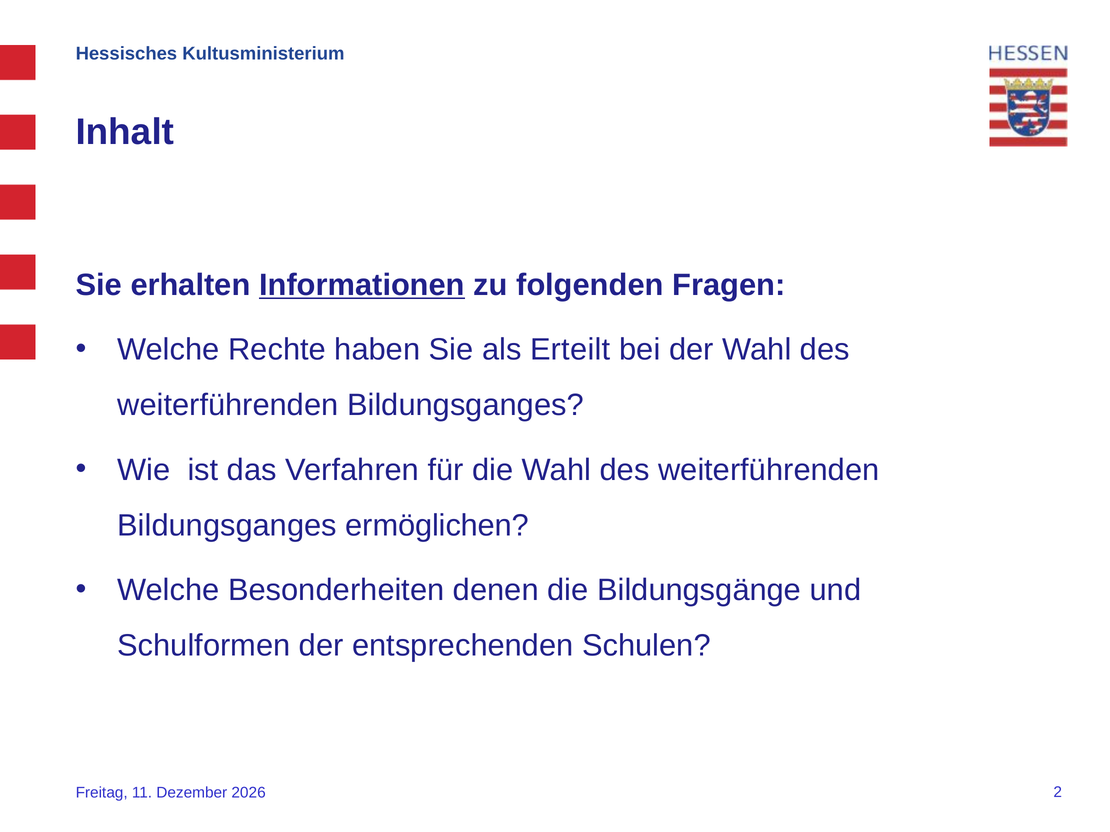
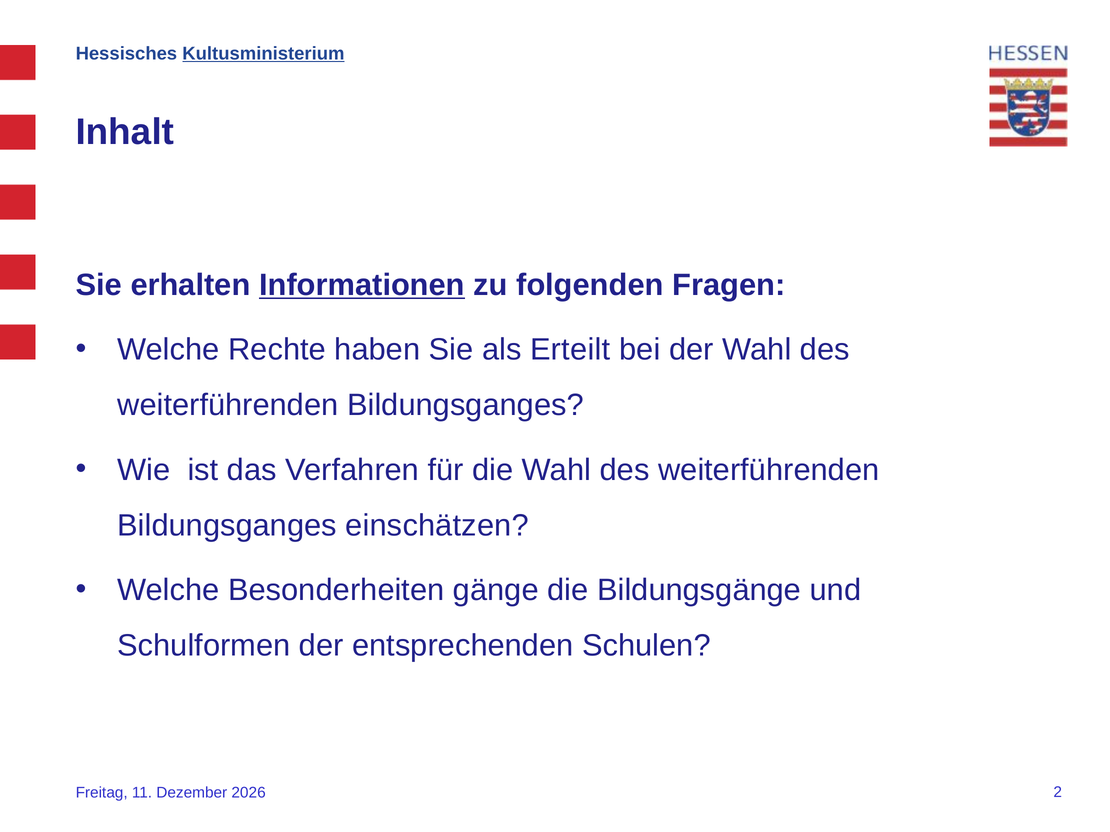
Kultusministerium underline: none -> present
ermöglichen: ermöglichen -> einschätzen
denen: denen -> gänge
